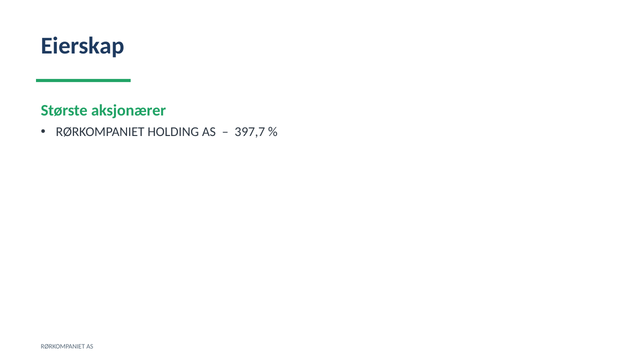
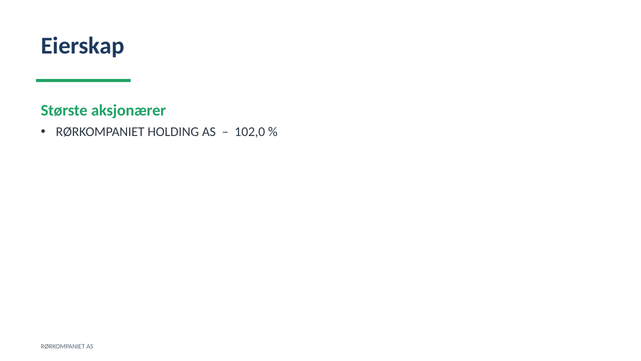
397,7: 397,7 -> 102,0
